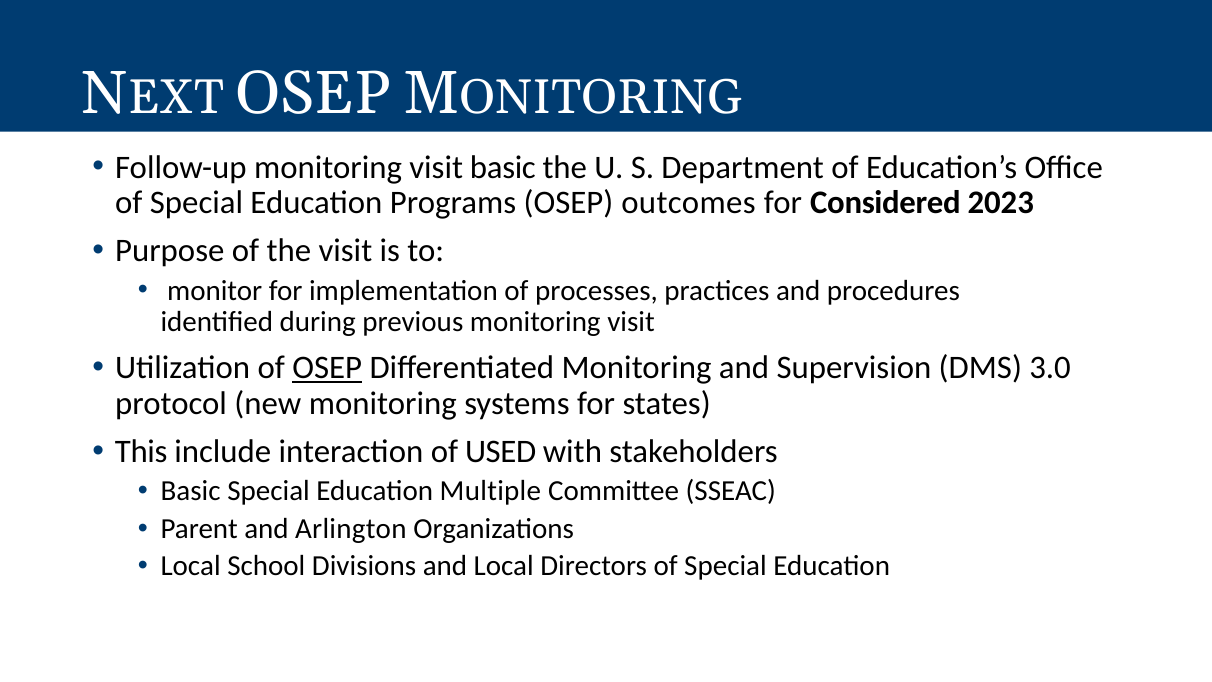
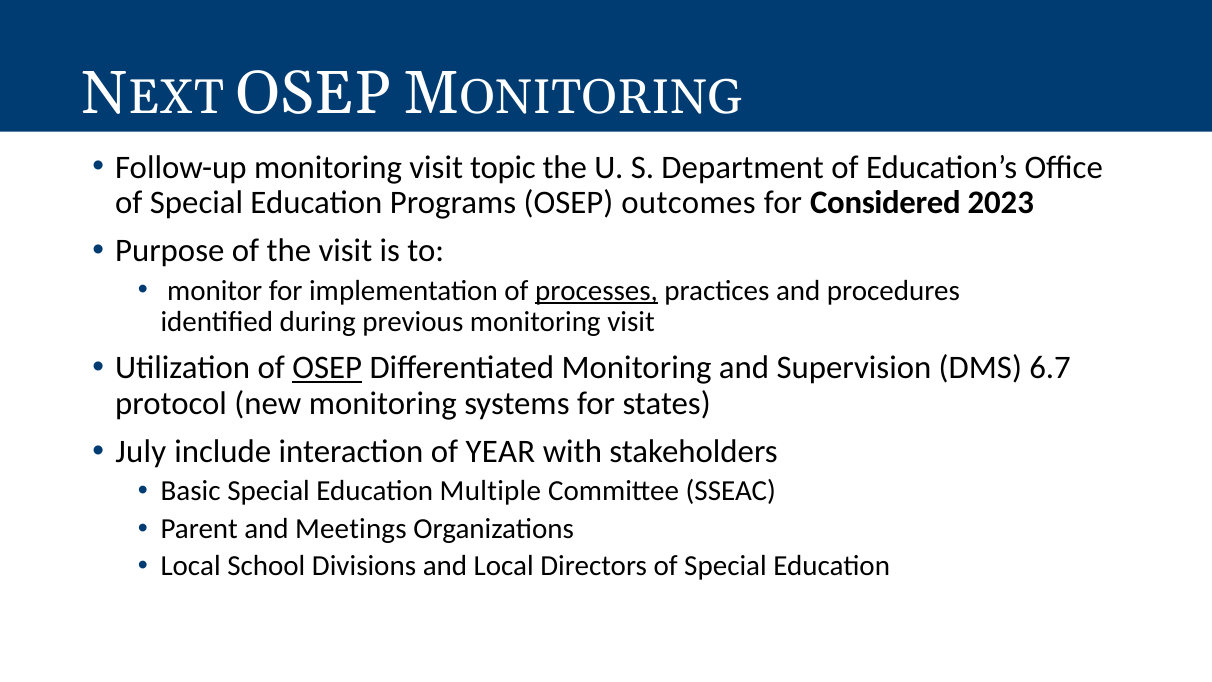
visit basic: basic -> topic
processes underline: none -> present
3.0: 3.0 -> 6.7
This: This -> July
USED: USED -> YEAR
Arlington: Arlington -> Meetings
